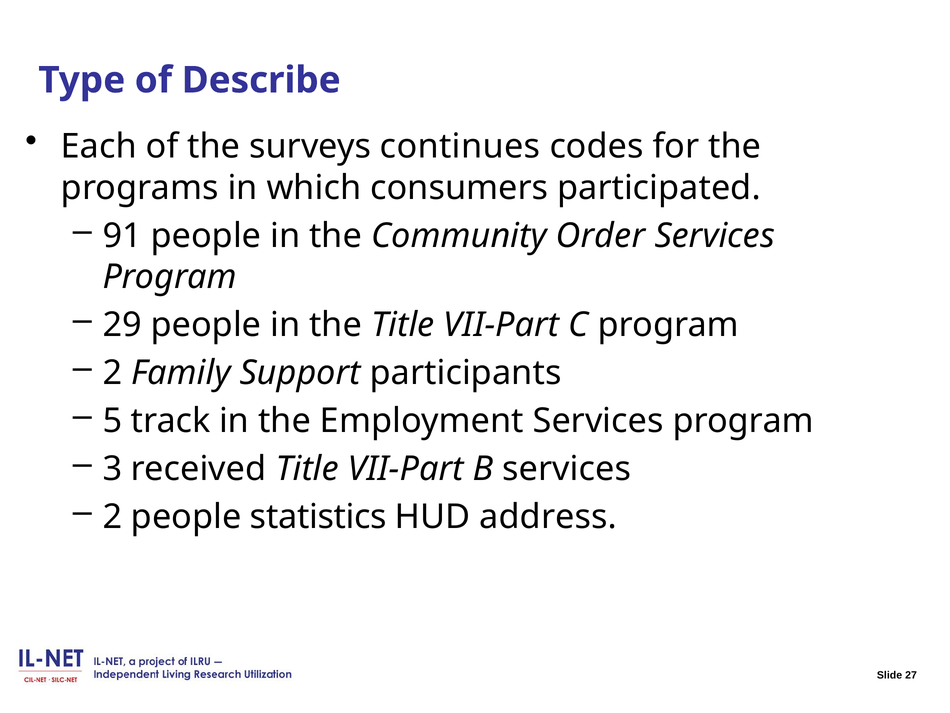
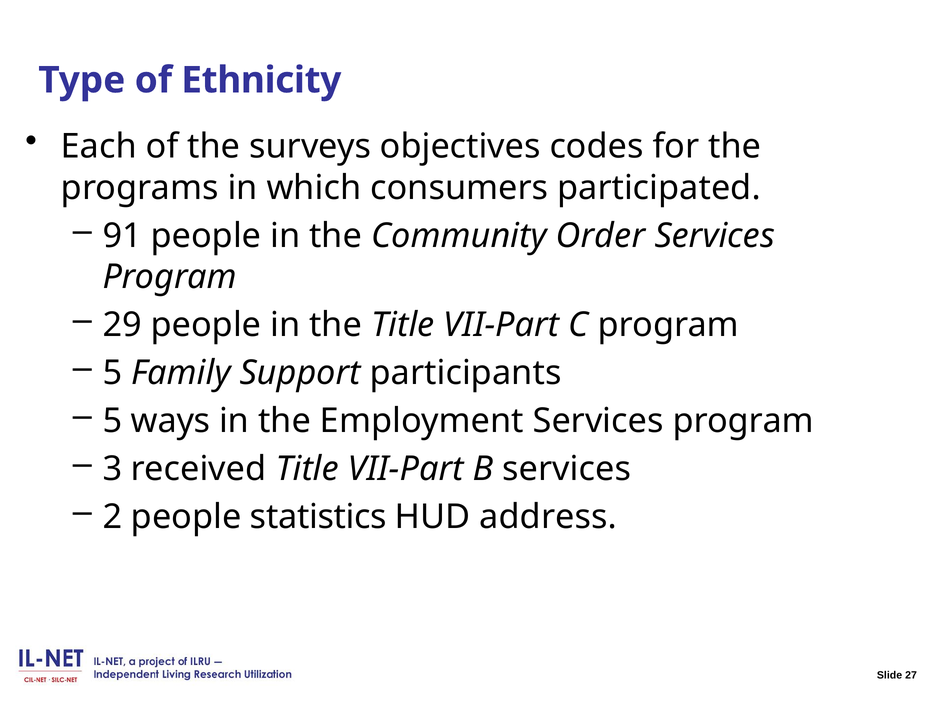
Describe: Describe -> Ethnicity
continues: continues -> objectives
2 at (112, 373): 2 -> 5
track: track -> ways
